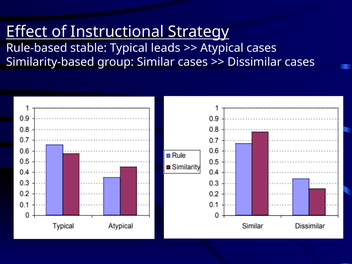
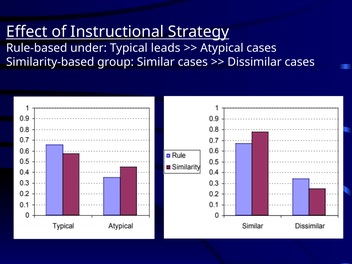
stable: stable -> under
